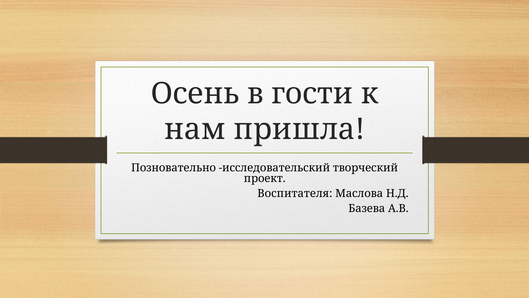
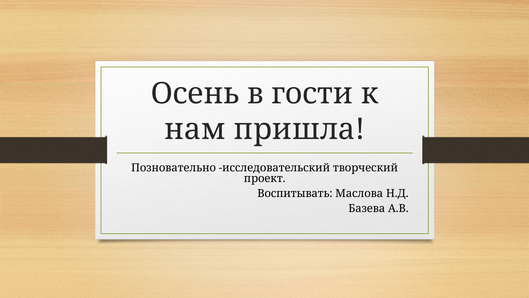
Воспитателя: Воспитателя -> Воспитывать
